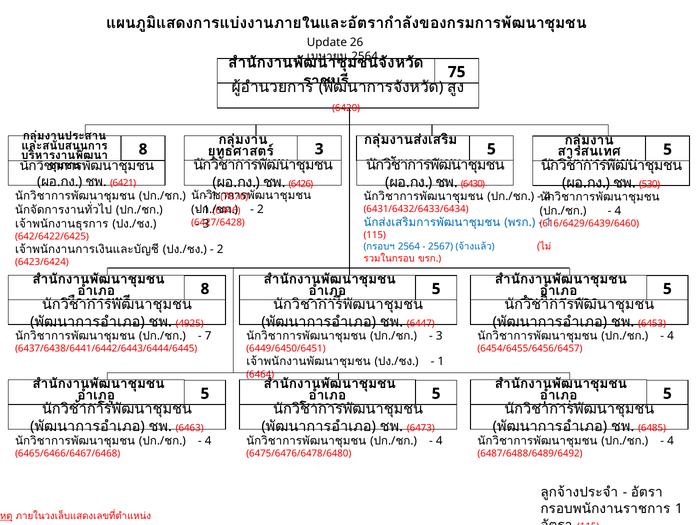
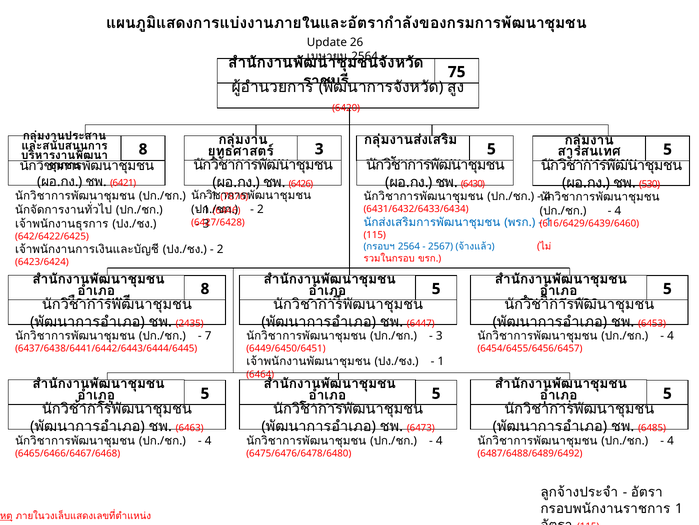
4925: 4925 -> 2435
